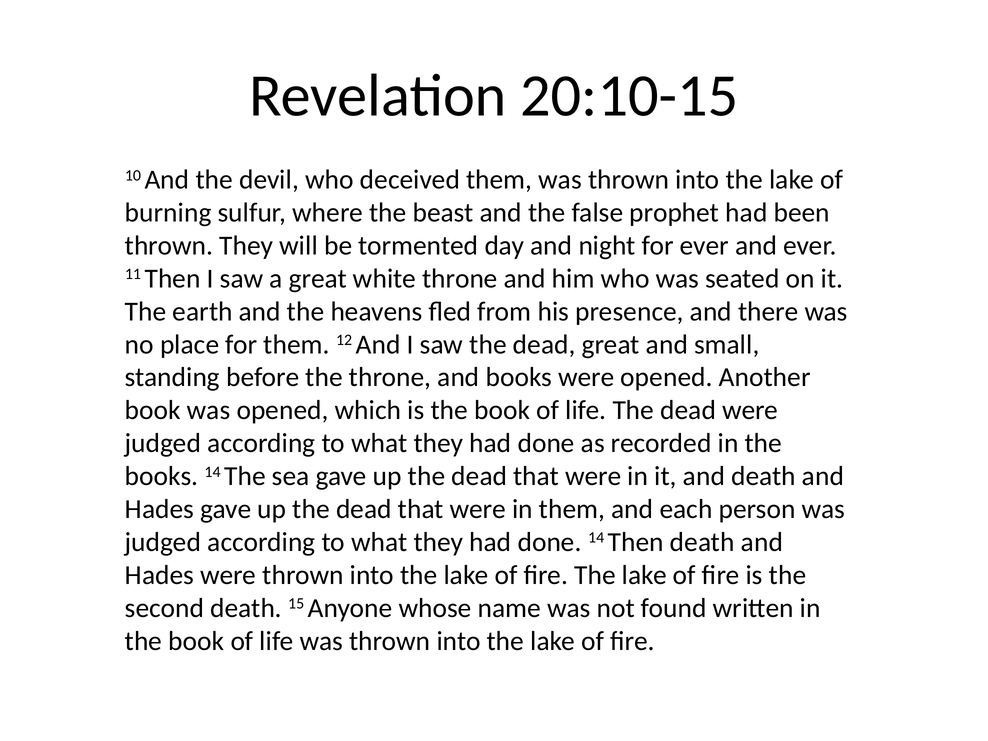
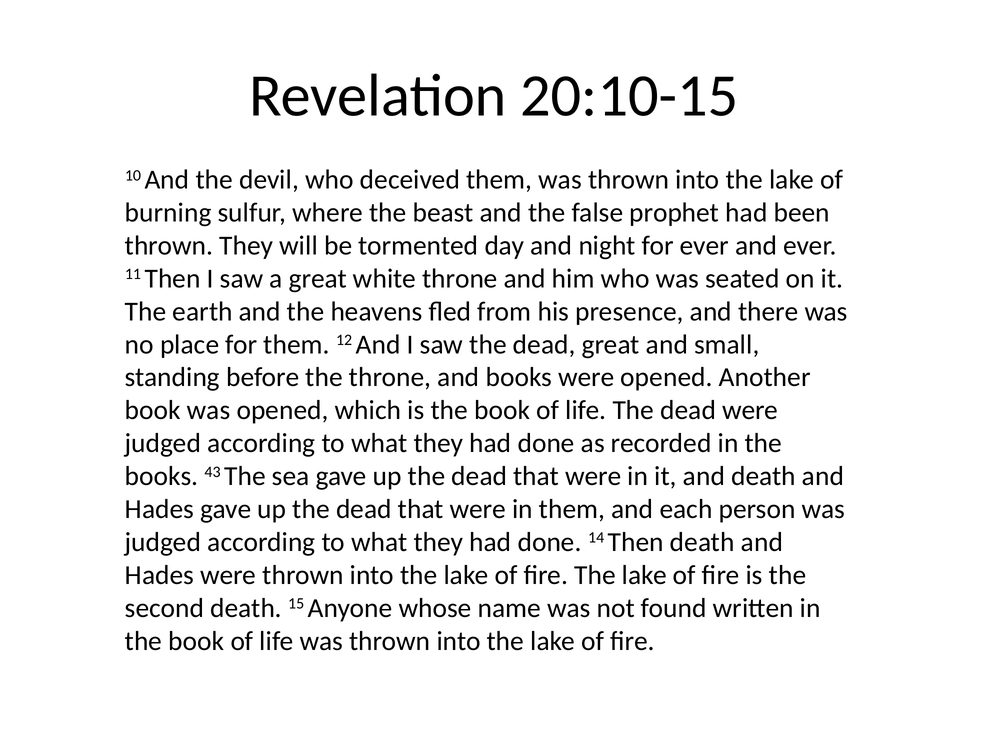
books 14: 14 -> 43
